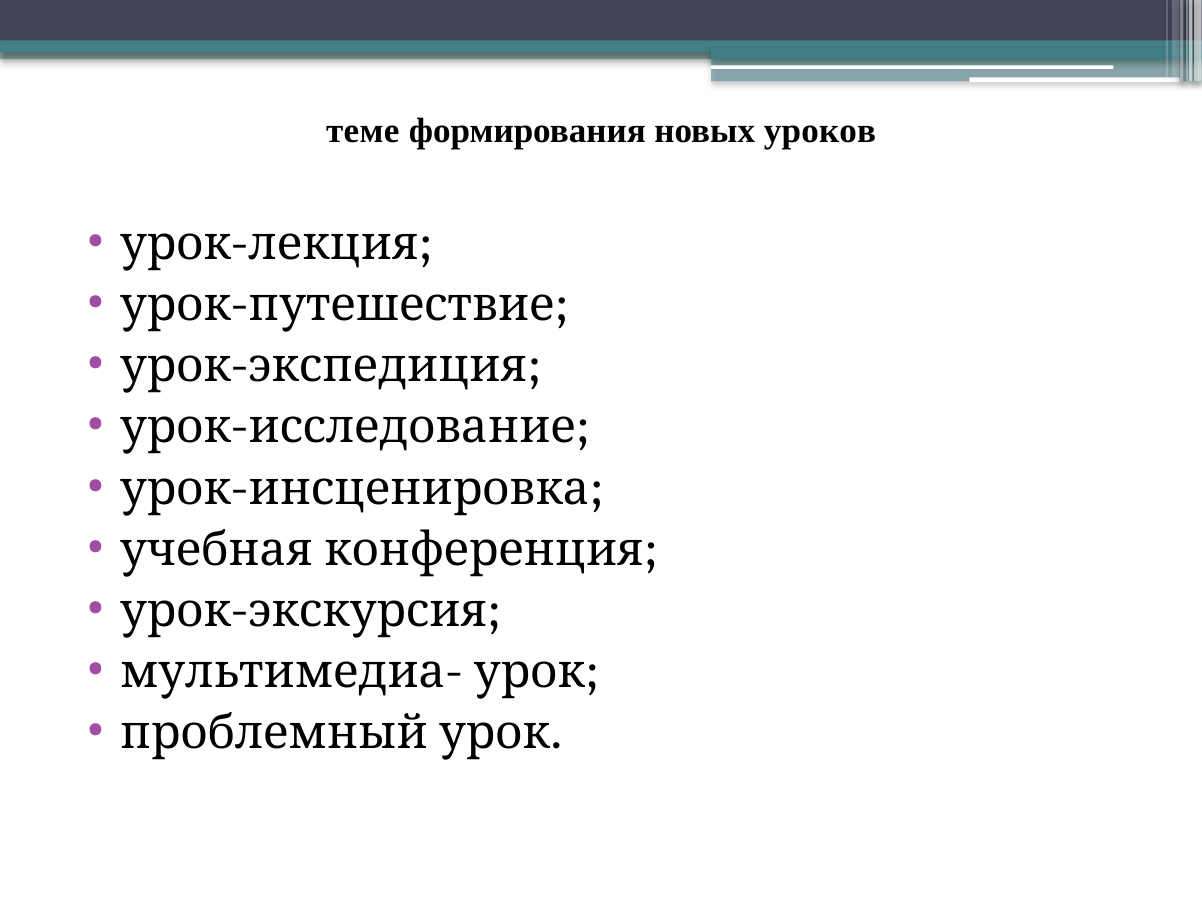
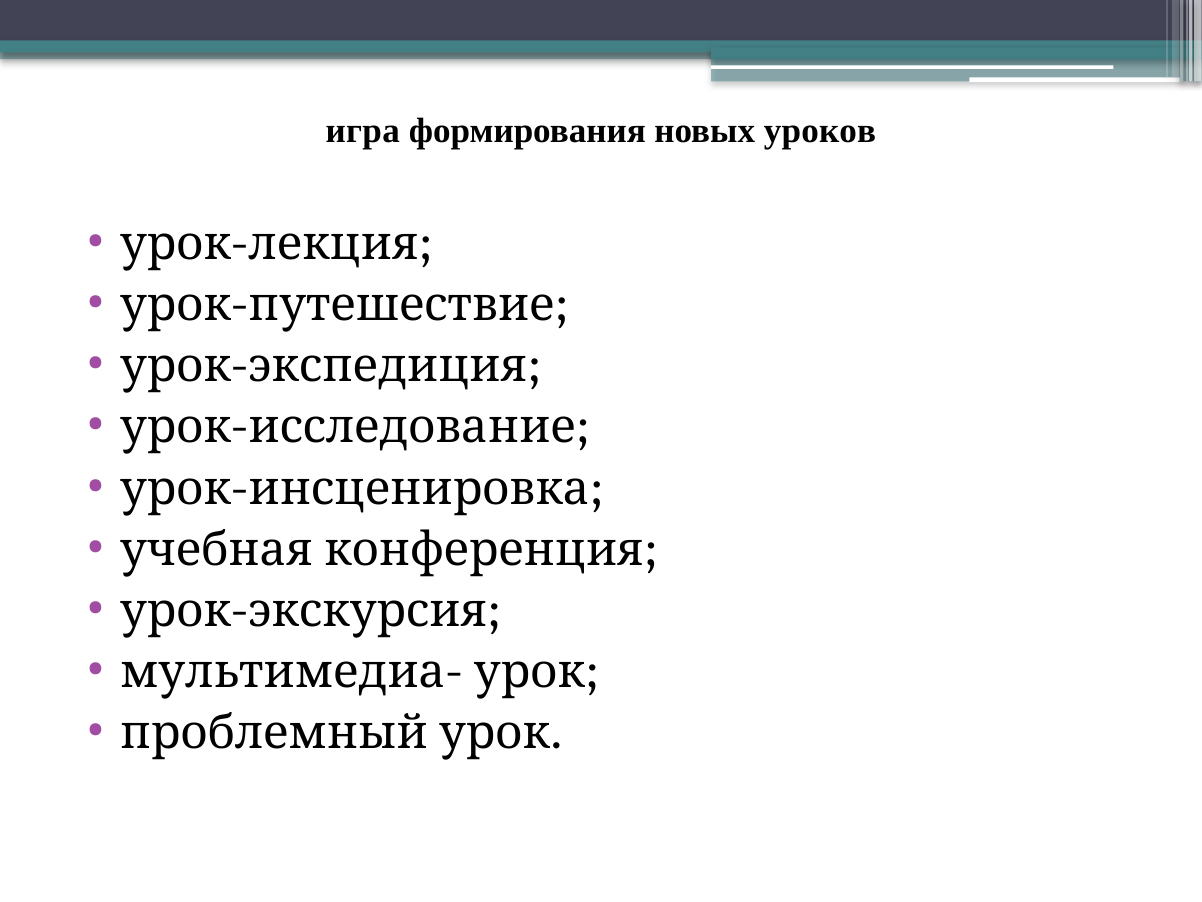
теме: теме -> игра
